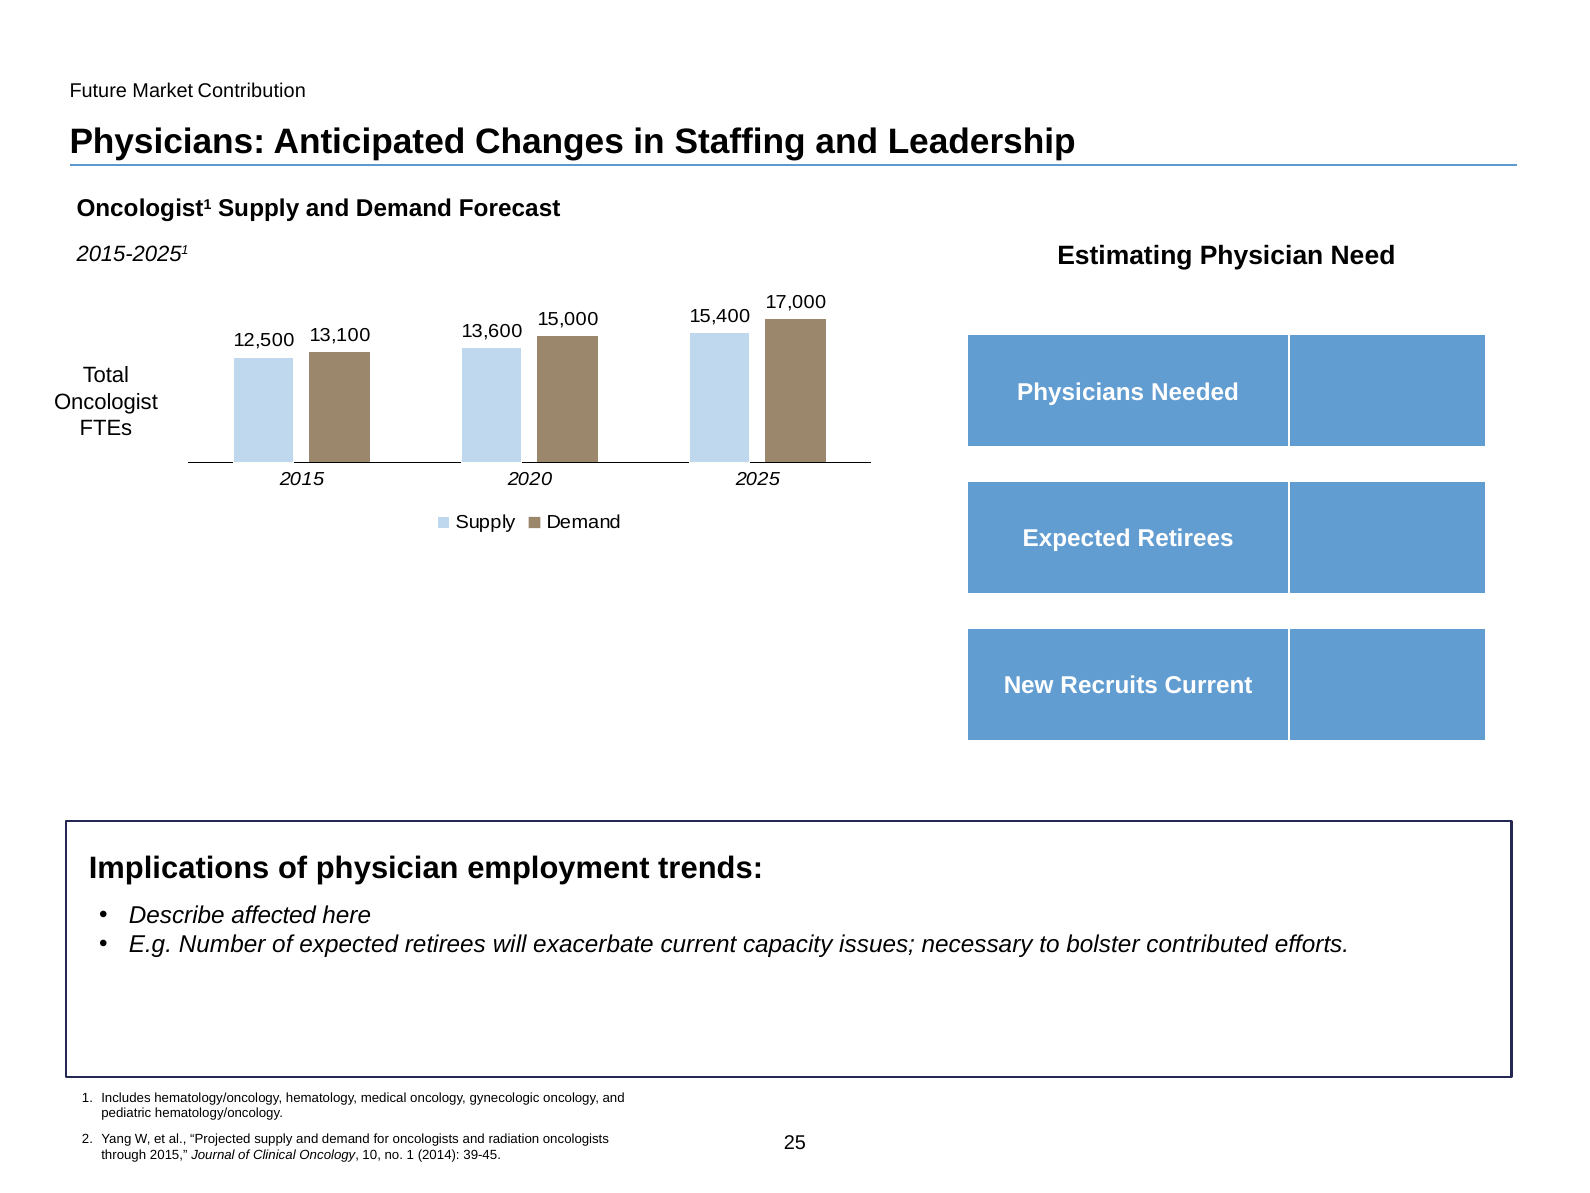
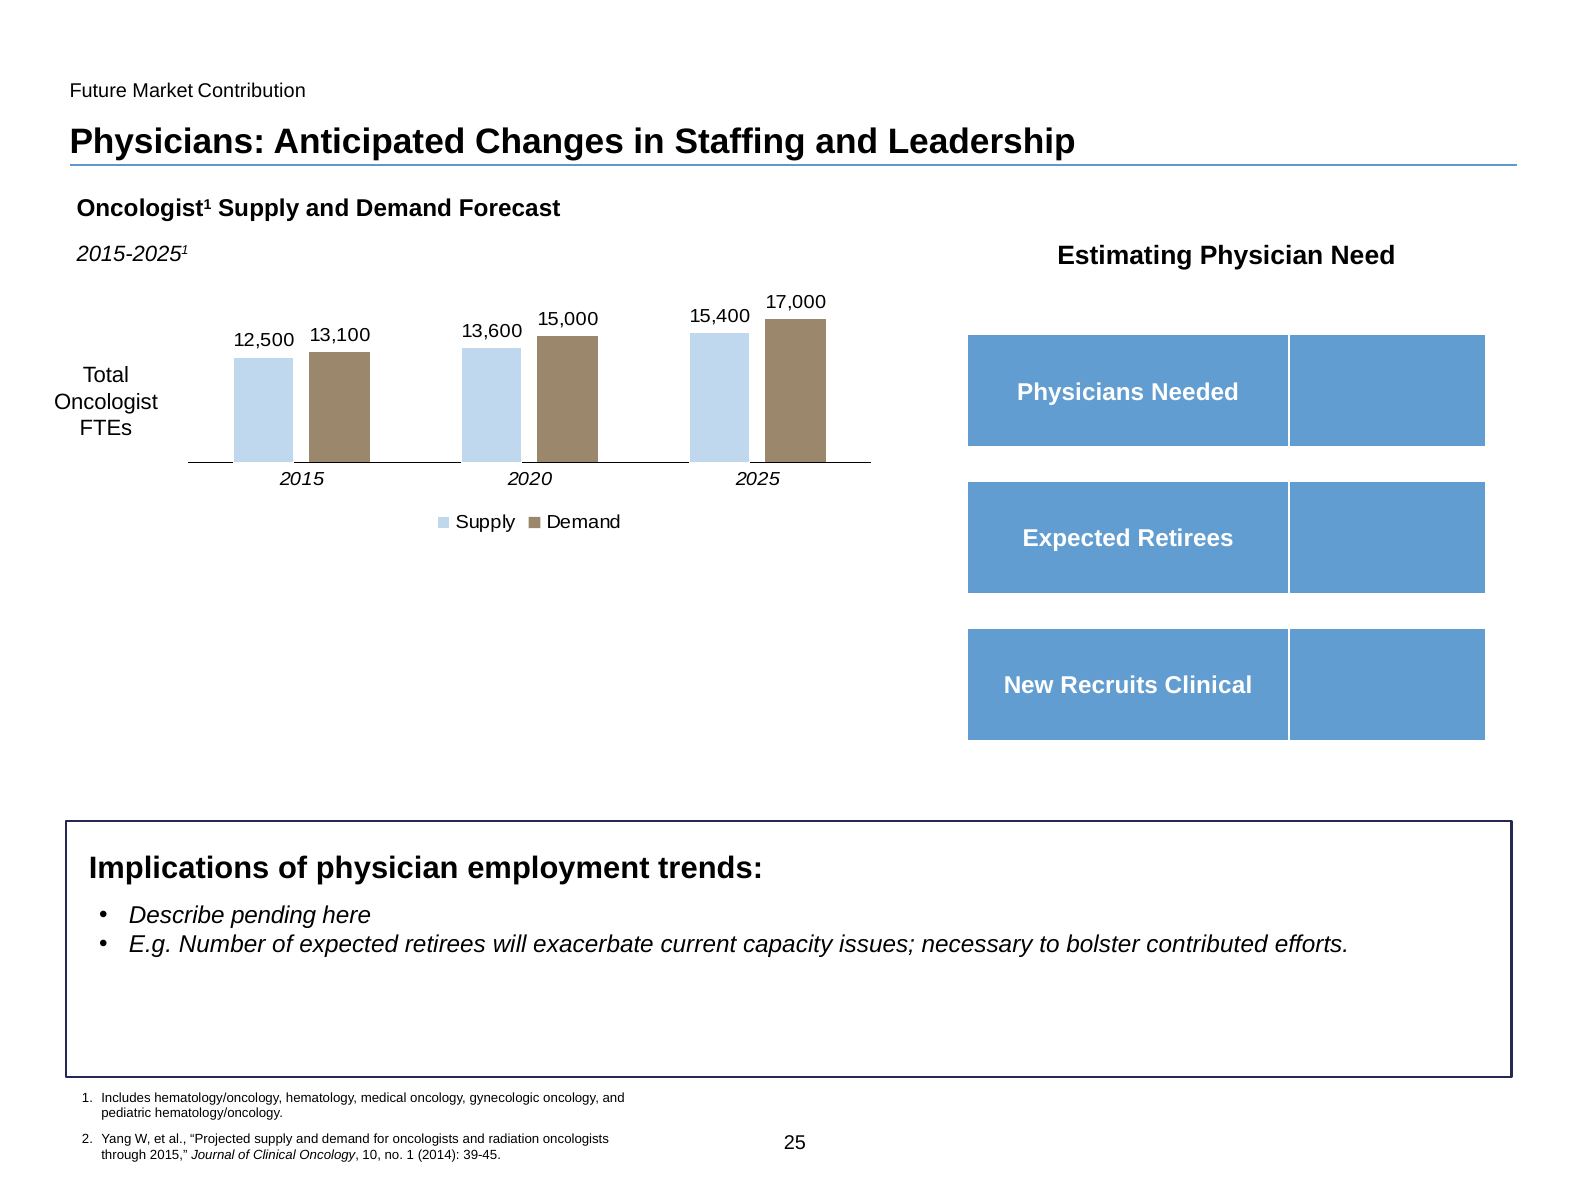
Recruits Current: Current -> Clinical
affected: affected -> pending
